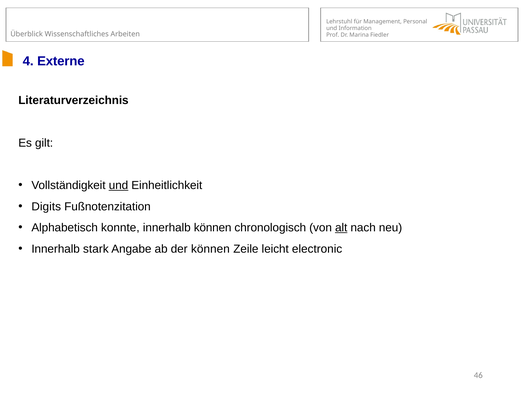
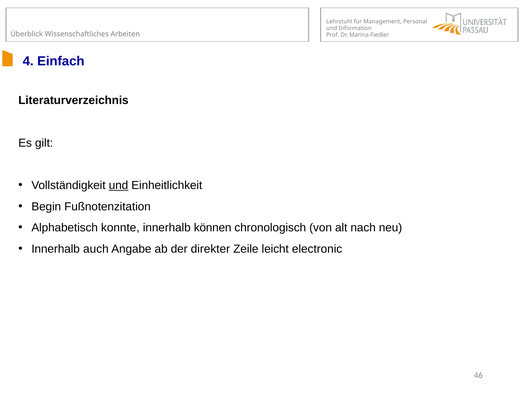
Externe: Externe -> Einfach
Digits: Digits -> Begin
alt underline: present -> none
stark: stark -> auch
der können: können -> direkter
